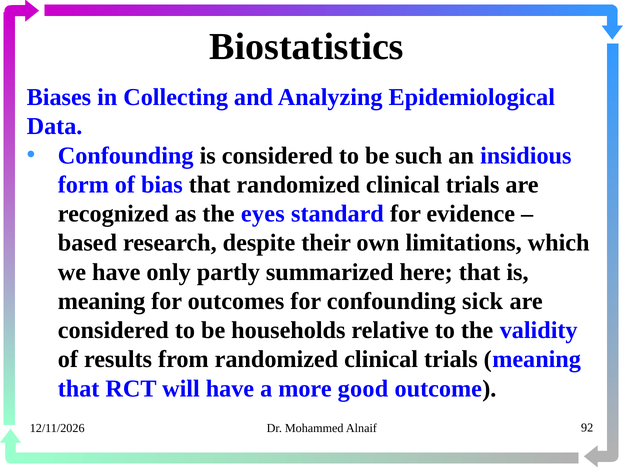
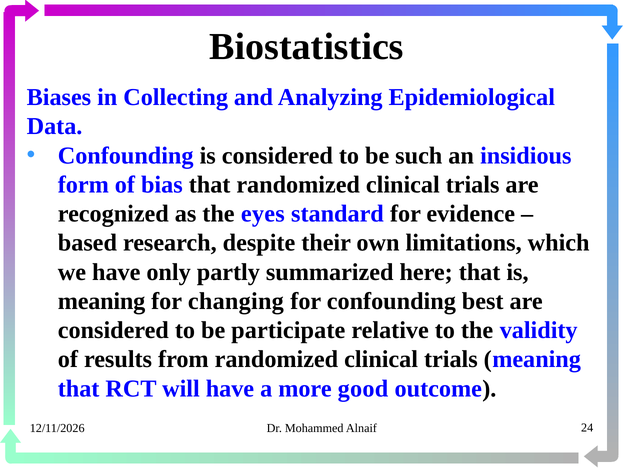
outcomes: outcomes -> changing
sick: sick -> best
households: households -> participate
92: 92 -> 24
